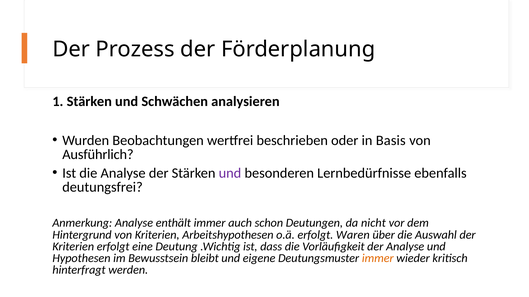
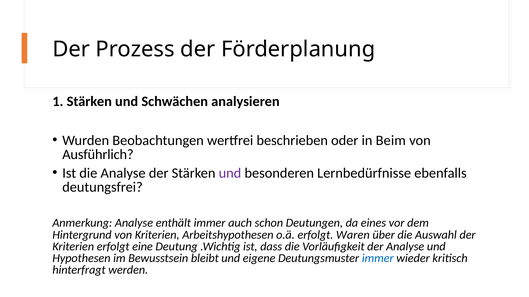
Basis: Basis -> Beim
nicht: nicht -> eines
immer at (378, 259) colour: orange -> blue
